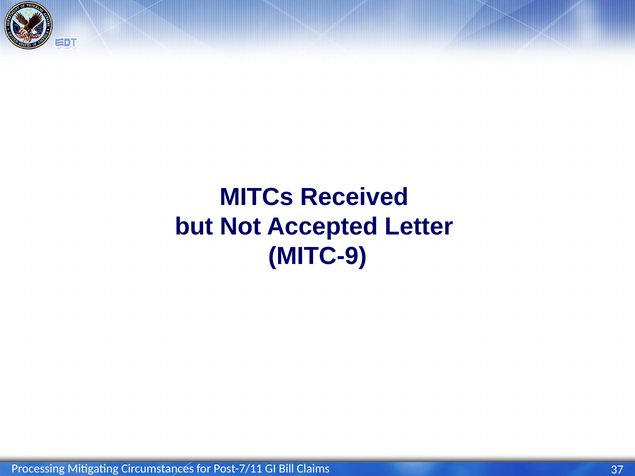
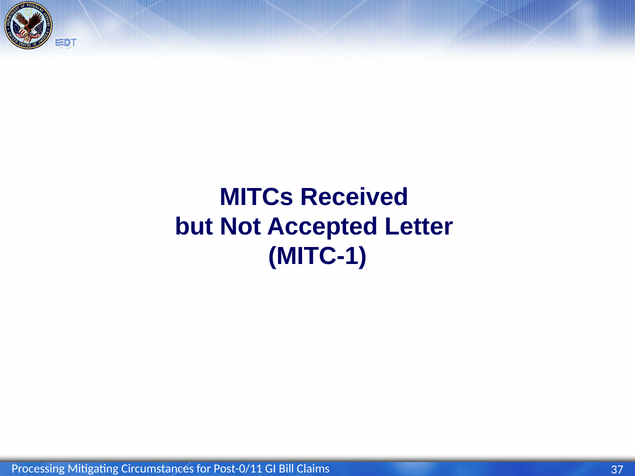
MITC-9: MITC-9 -> MITC-1
Post-7/11: Post-7/11 -> Post-0/11
